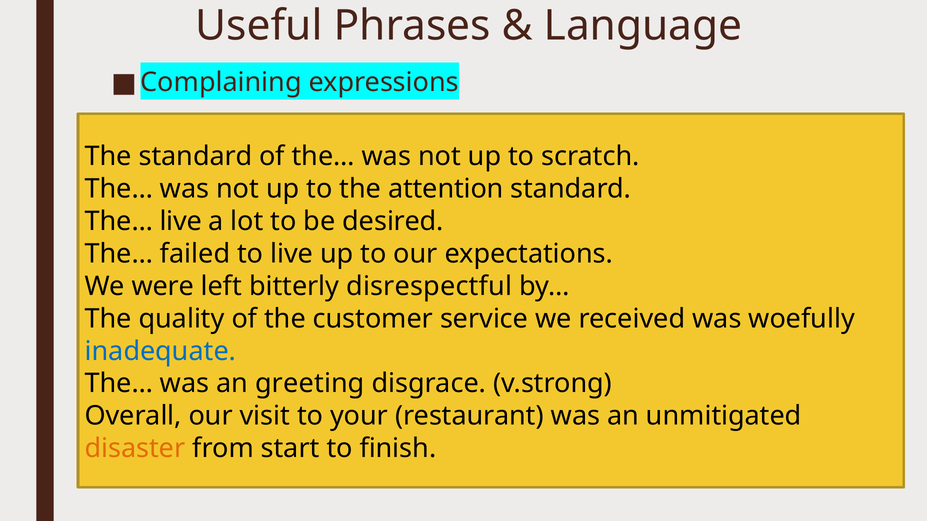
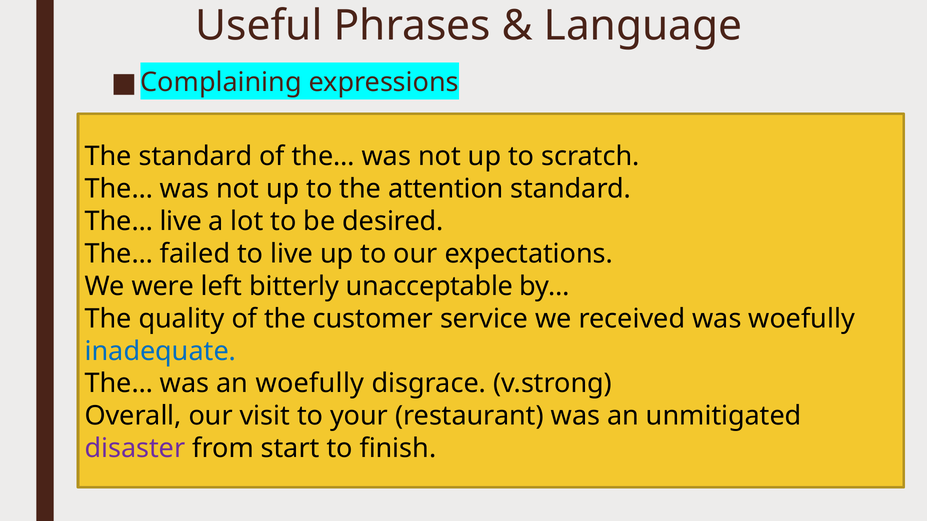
disrespectful: disrespectful -> unacceptable
an greeting: greeting -> woefully
disaster colour: orange -> purple
